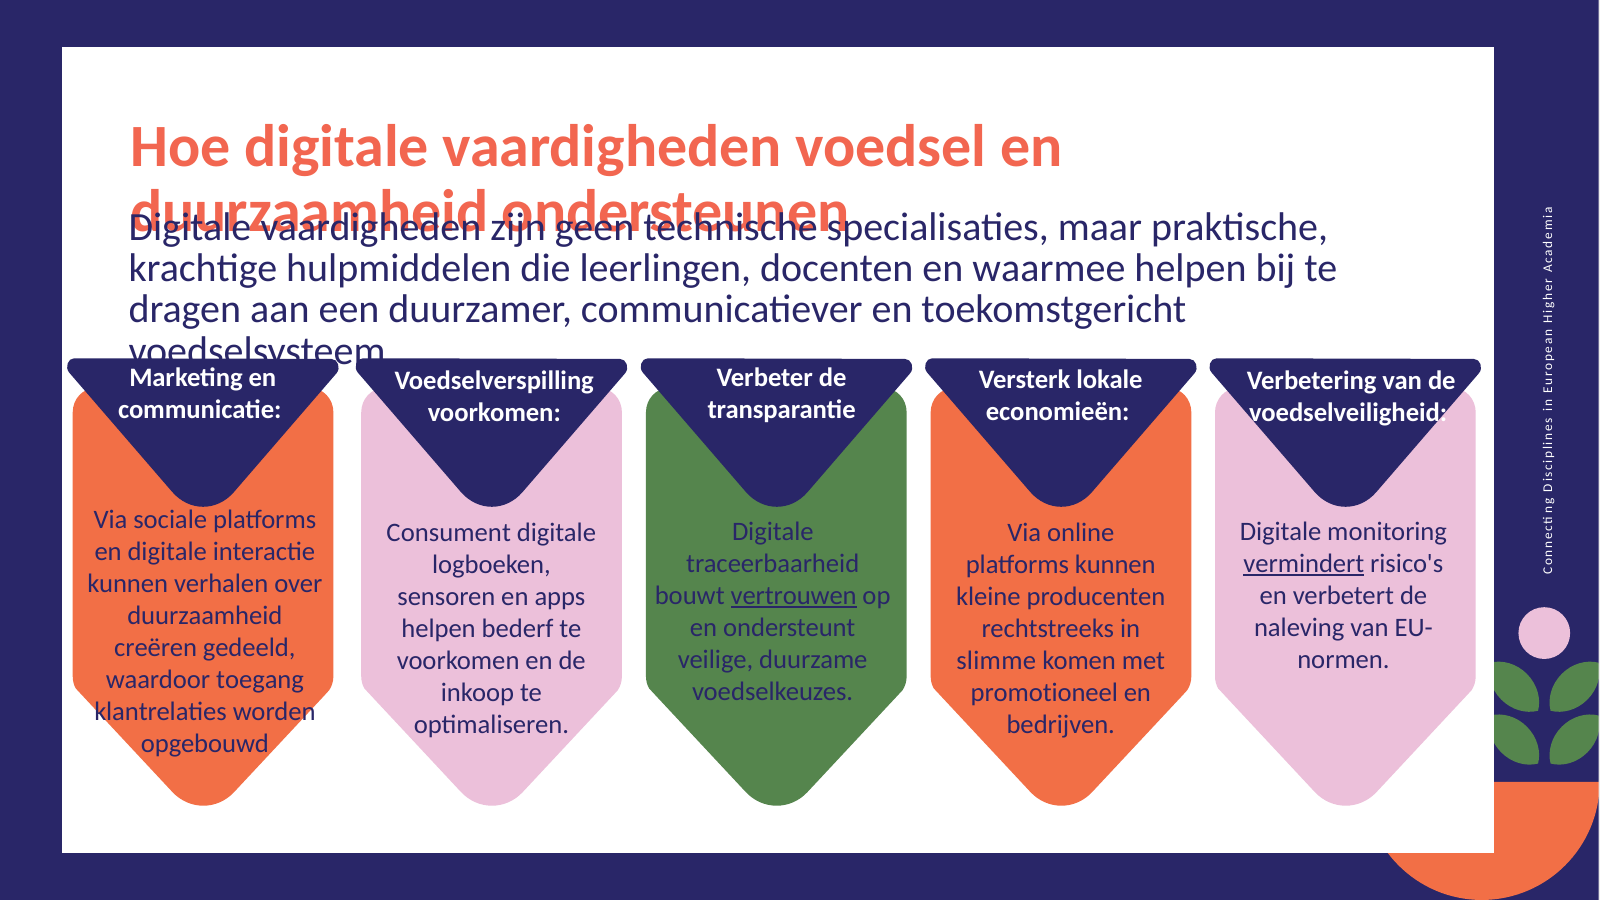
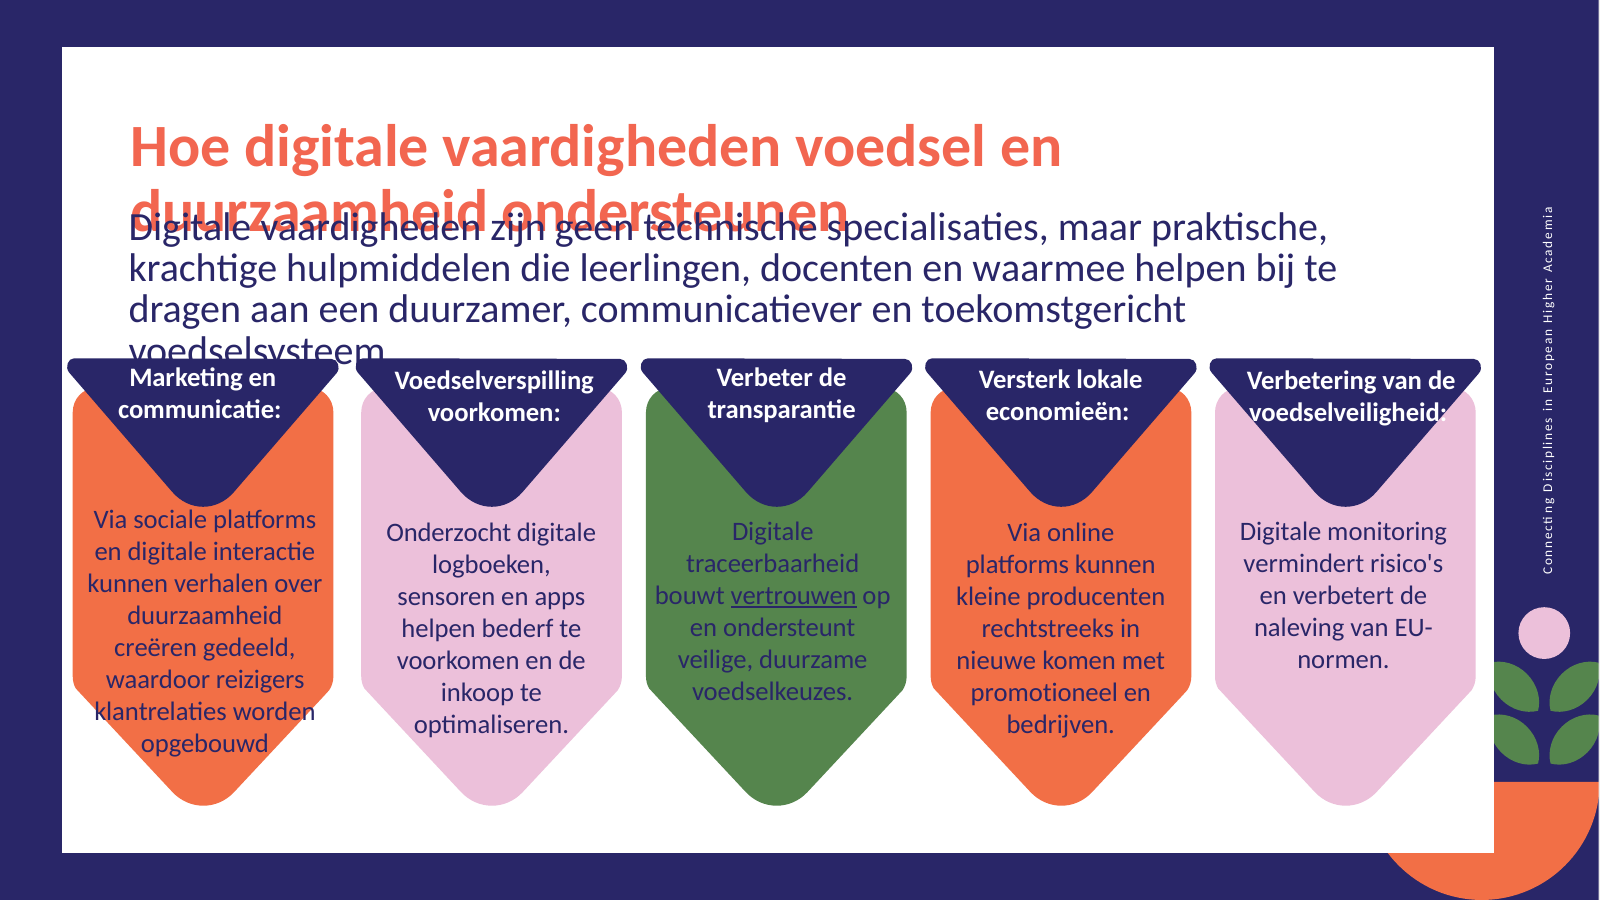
Consument: Consument -> Onderzocht
vermindert underline: present -> none
slimme: slimme -> nieuwe
toegang: toegang -> reizigers
